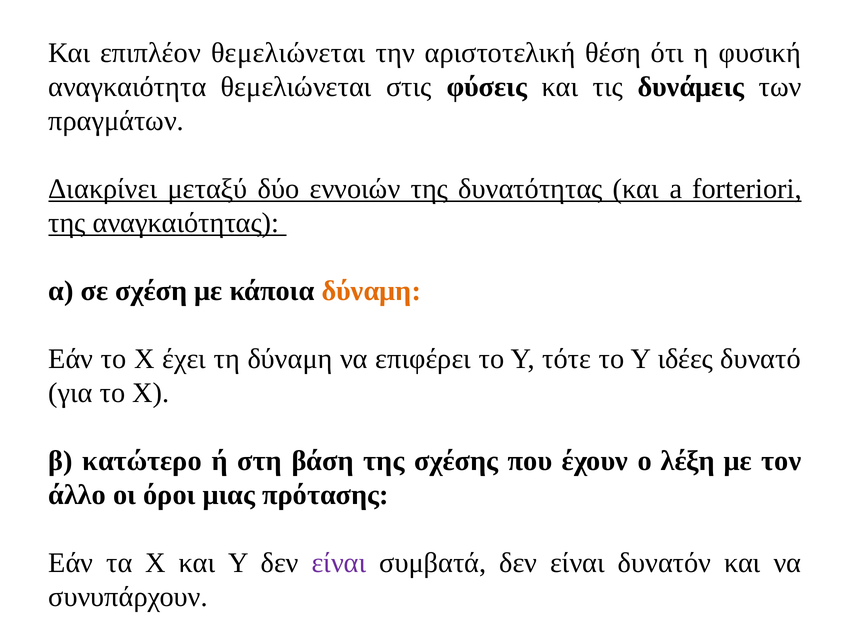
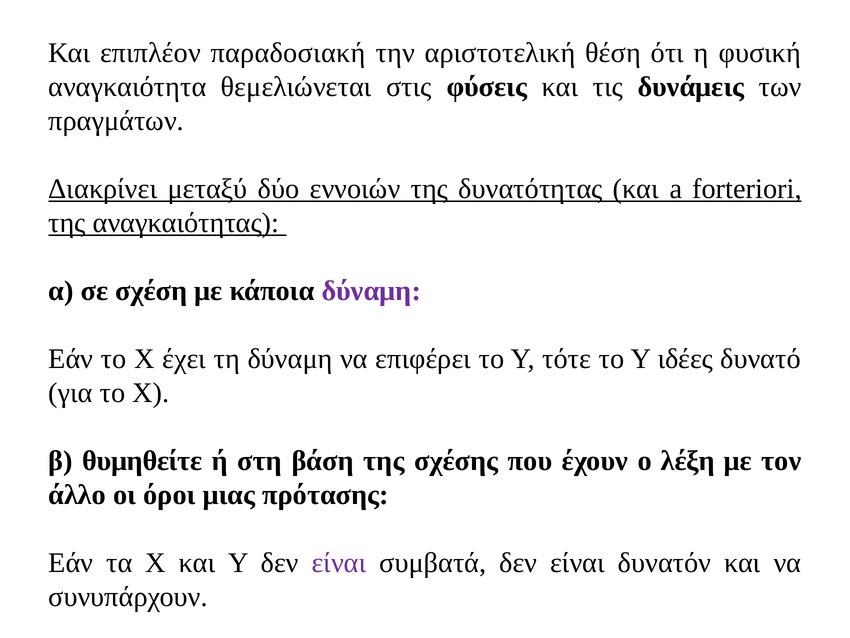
επιπλέον θεμελιώνεται: θεμελιώνεται -> παραδοσιακή
δύναμη at (371, 291) colour: orange -> purple
κατώτερο: κατώτερο -> θυμηθείτε
